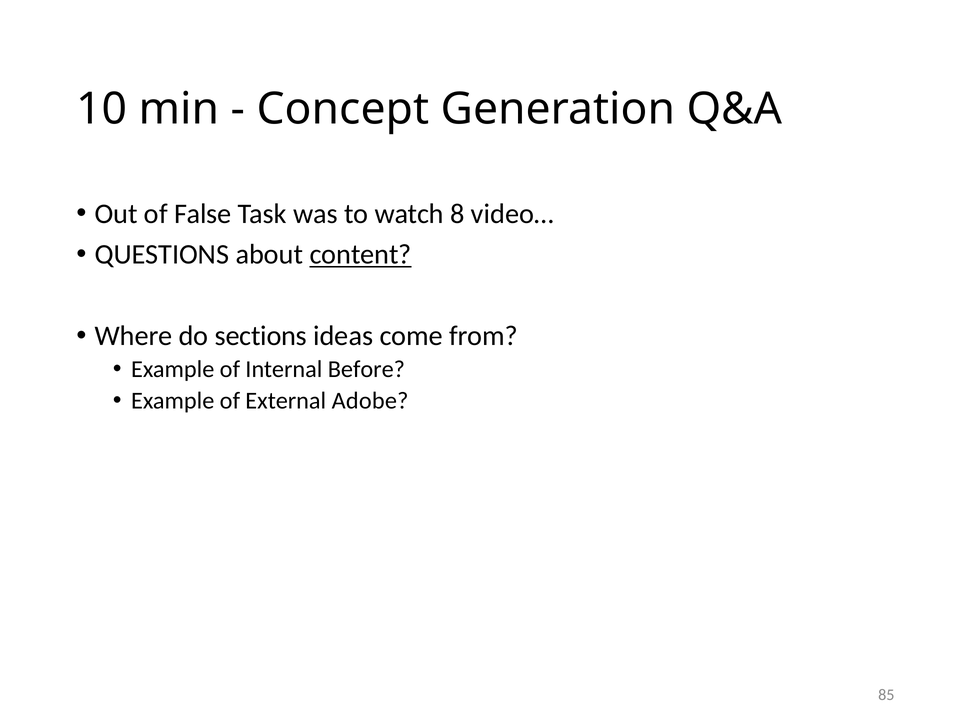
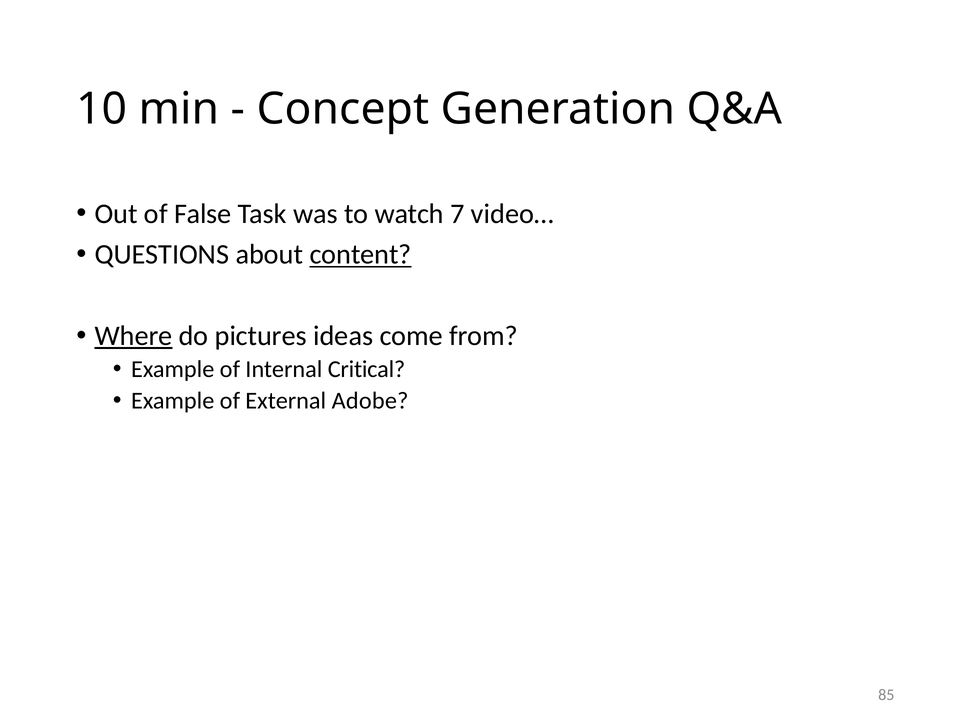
8: 8 -> 7
Where underline: none -> present
sections: sections -> pictures
Before: Before -> Critical
